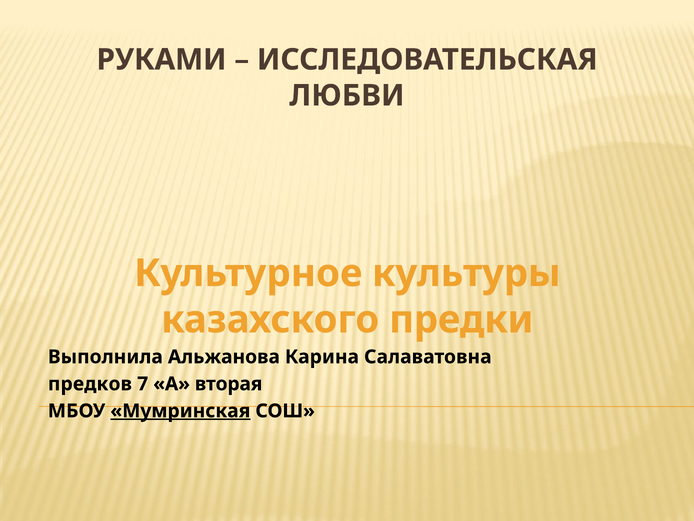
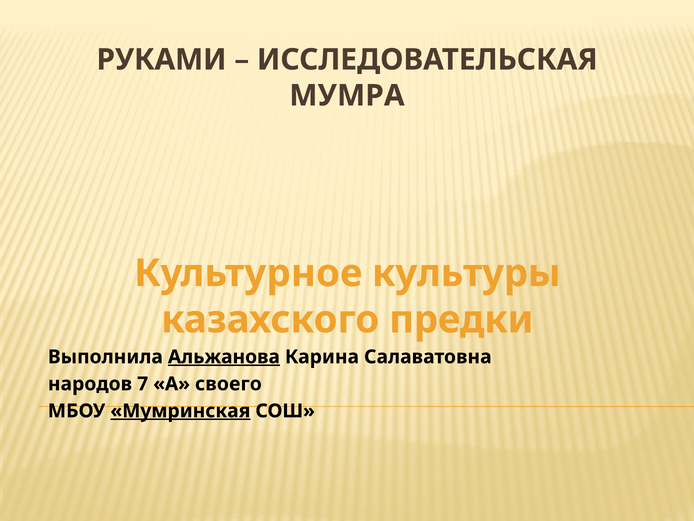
ЛЮБВИ: ЛЮБВИ -> МУМРА
Альжанова underline: none -> present
предков: предков -> народов
вторая: вторая -> своего
